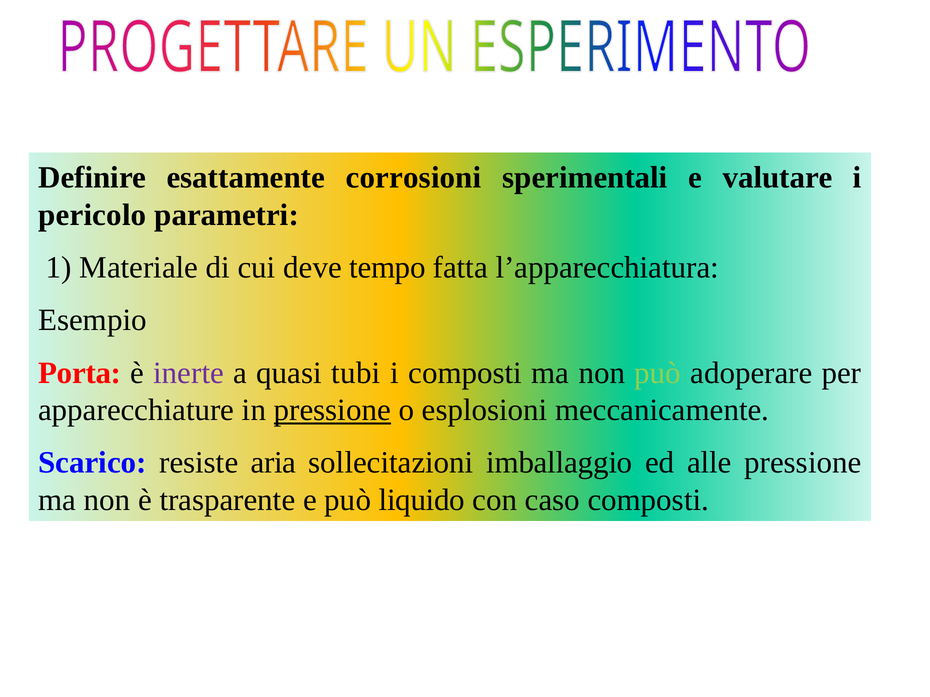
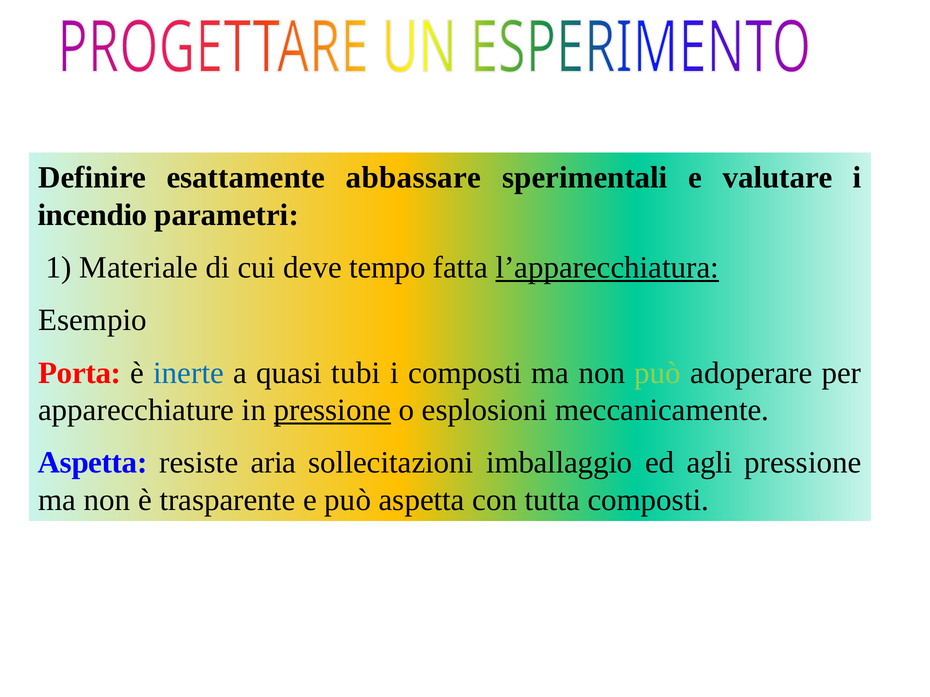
corrosioni: corrosioni -> abbassare
pericolo: pericolo -> incendio
l’apparecchiatura underline: none -> present
inerte colour: purple -> blue
Scarico at (92, 463): Scarico -> Aspetta
alle: alle -> agli
può liquido: liquido -> aspetta
caso: caso -> tutta
